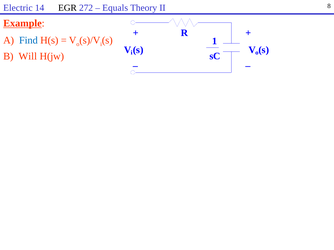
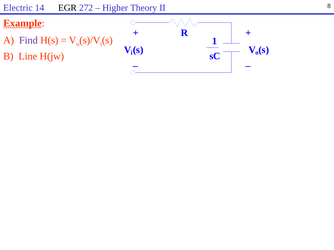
Equals: Equals -> Higher
Find colour: blue -> purple
Will: Will -> Line
